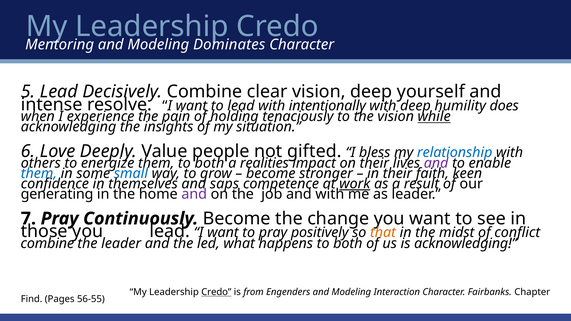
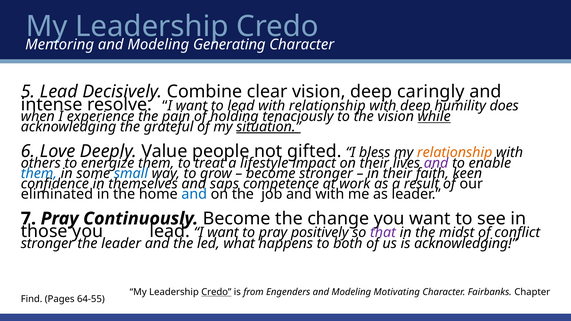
Dominates: Dominates -> Generating
yourself: yourself -> caringly
with intentionally: intentionally -> relationship
insights: insights -> grateful
situation underline: none -> present
relationship at (455, 153) colour: blue -> orange
them to both: both -> treat
realities: realities -> lifestyle
work underline: present -> none
generating: generating -> eliminated
and at (194, 194) colour: purple -> blue
that colour: orange -> purple
combine at (47, 244): combine -> stronger
Interaction: Interaction -> Motivating
56-55: 56-55 -> 64-55
